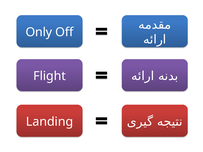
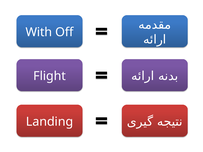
Only: Only -> With
